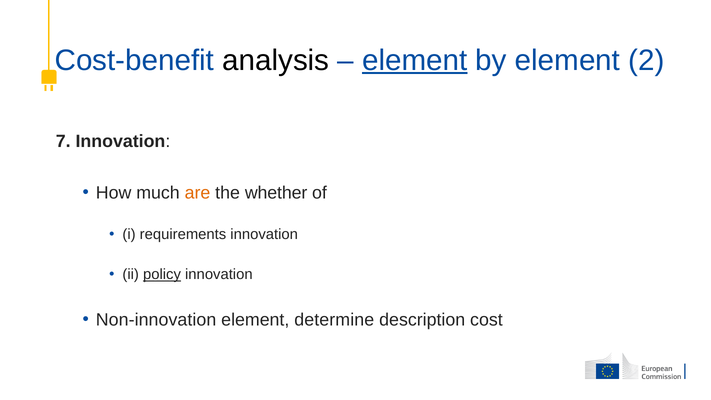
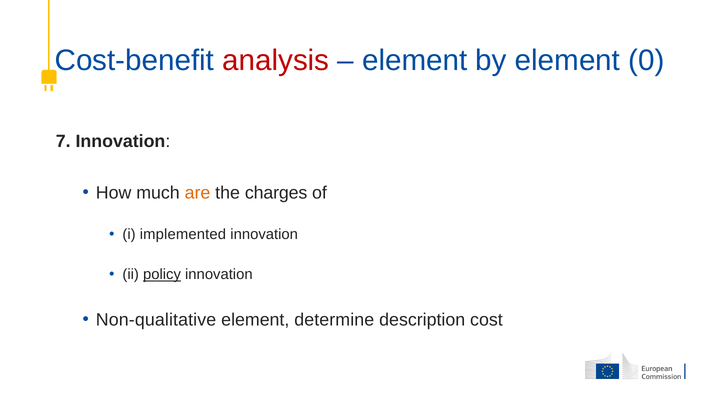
analysis colour: black -> red
element at (415, 60) underline: present -> none
2: 2 -> 0
whether: whether -> charges
requirements: requirements -> implemented
Non-innovation: Non-innovation -> Non-qualitative
